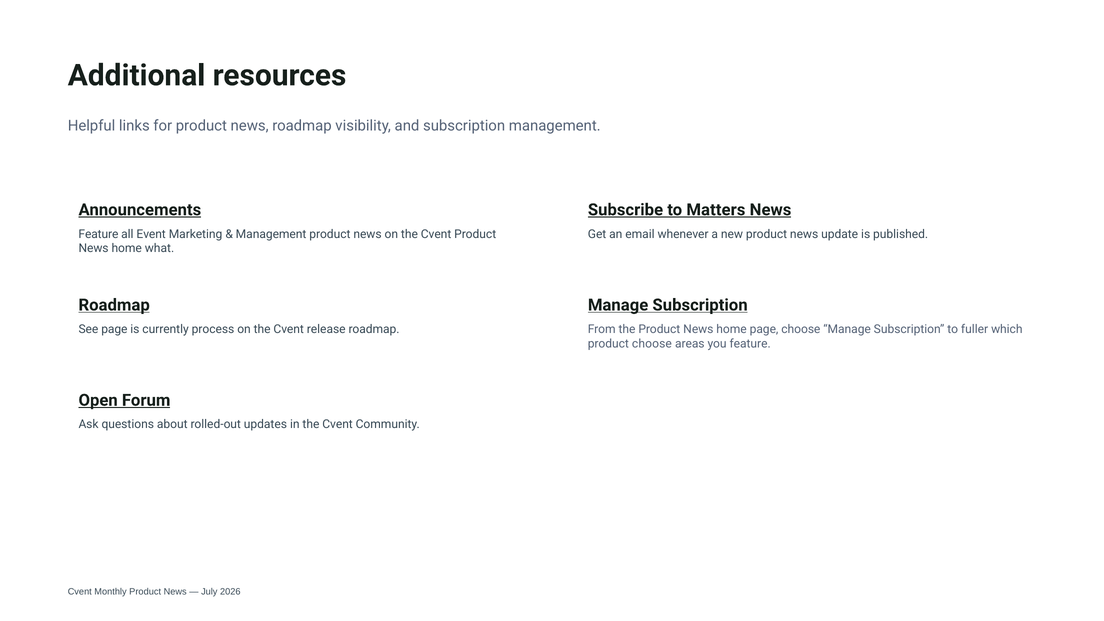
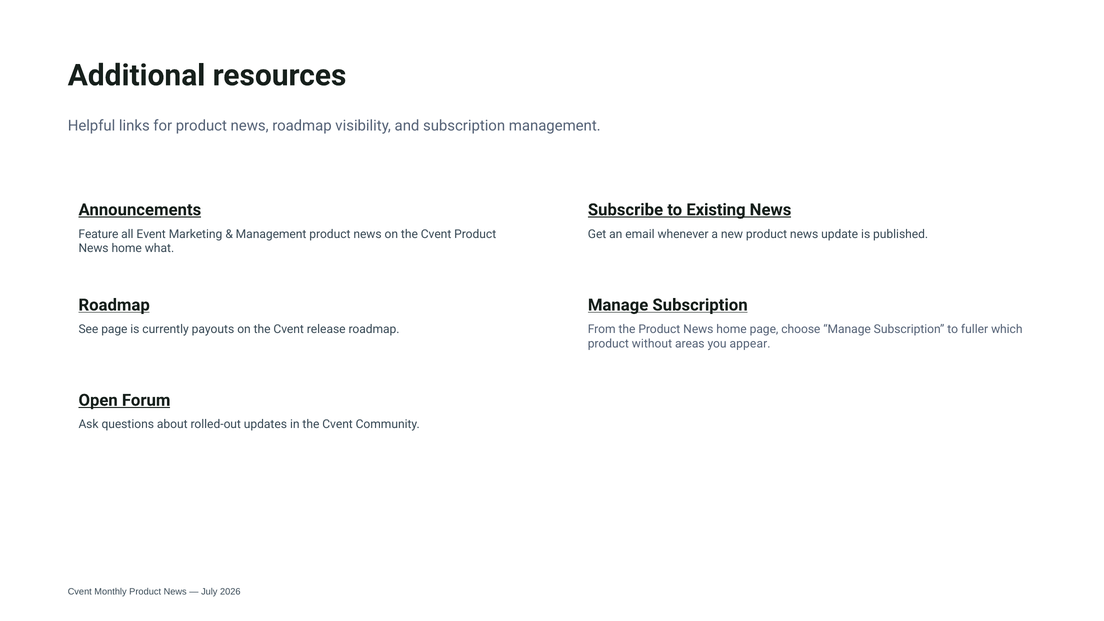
Matters: Matters -> Existing
process: process -> payouts
product choose: choose -> without
you feature: feature -> appear
